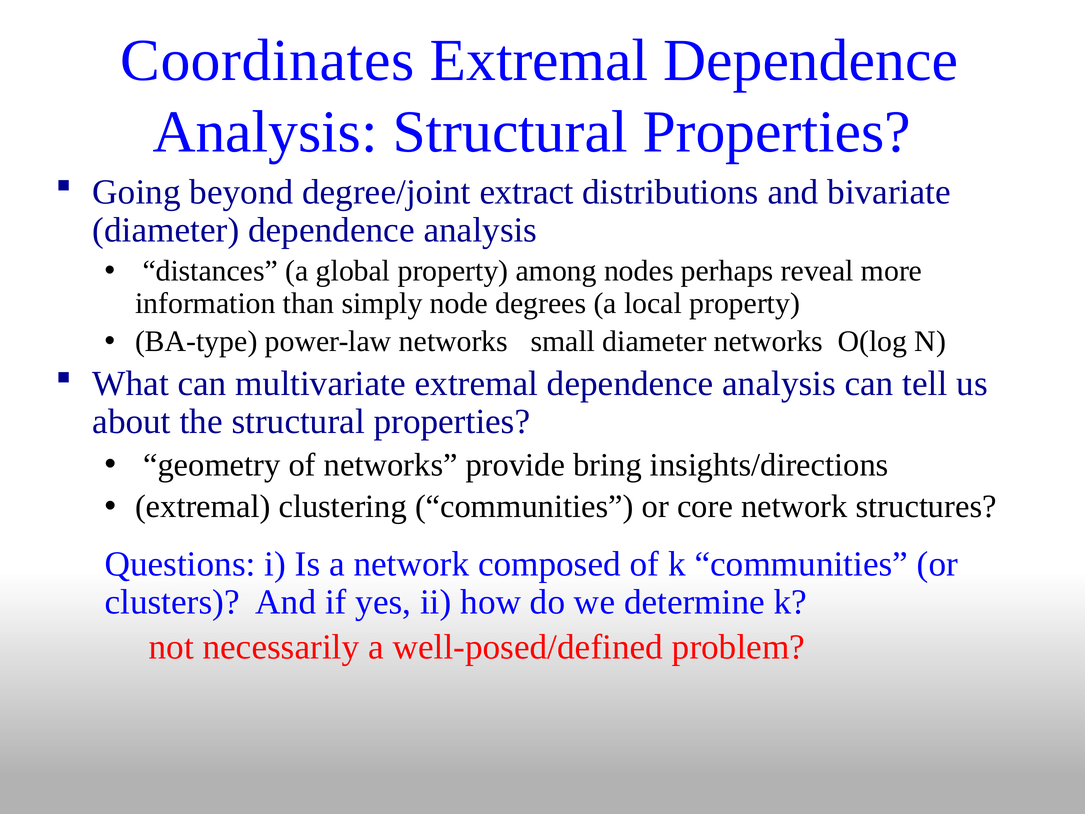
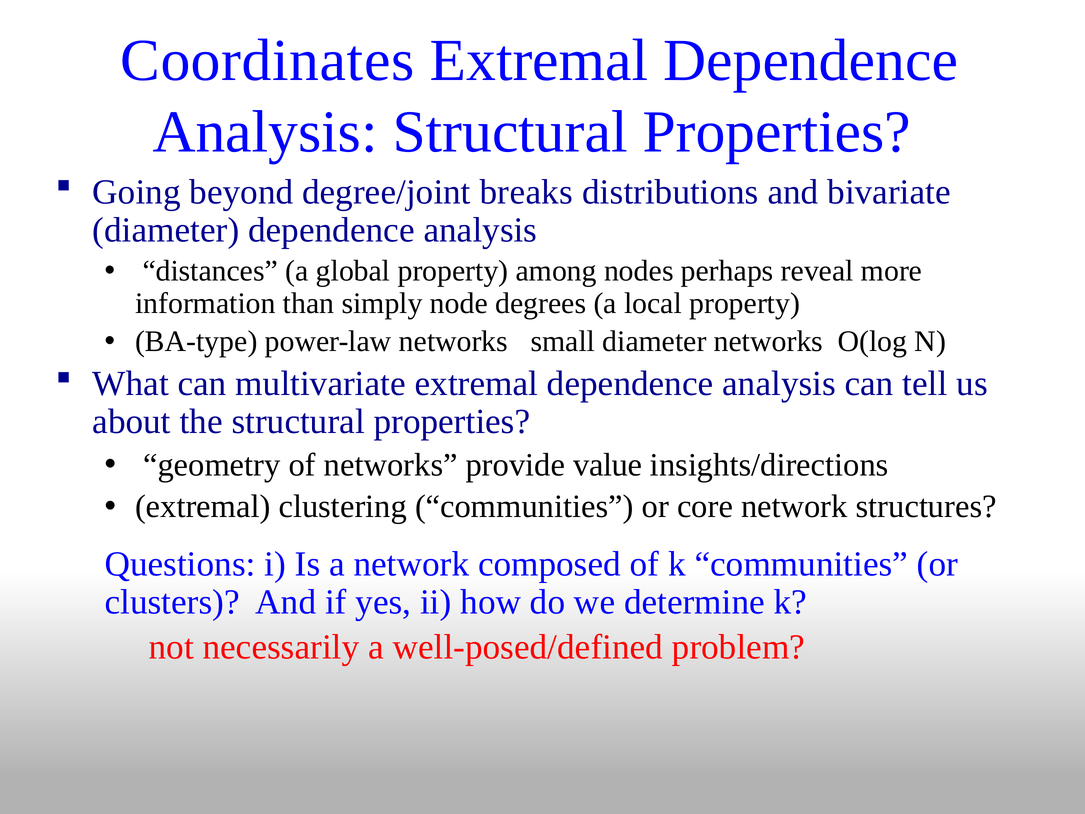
extract: extract -> breaks
bring: bring -> value
